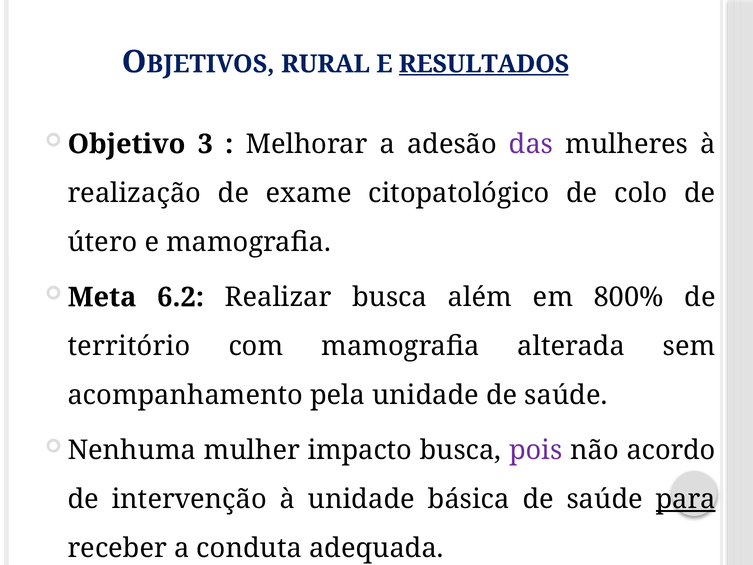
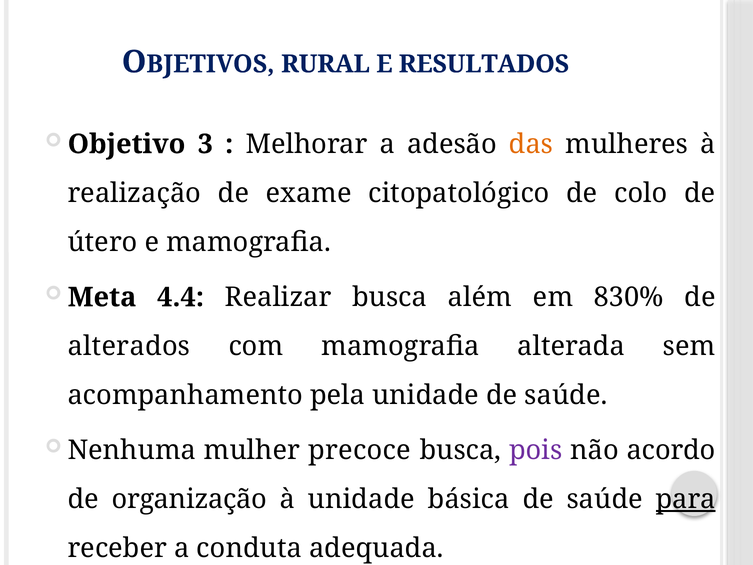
RESULTADOS underline: present -> none
das colour: purple -> orange
6.2: 6.2 -> 4.4
800%: 800% -> 830%
território: território -> alterados
impacto: impacto -> precoce
intervenção: intervenção -> organização
